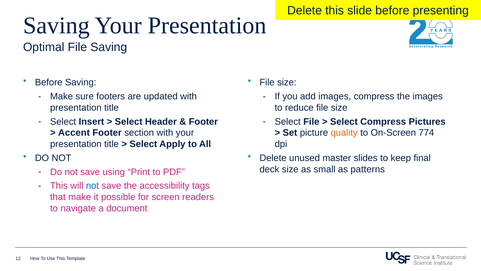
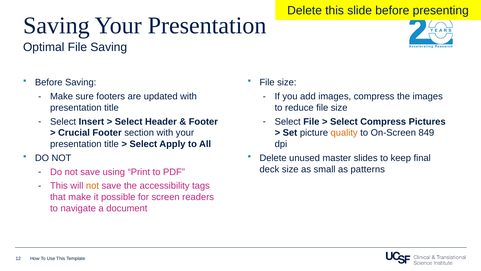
Accent: Accent -> Crucial
774: 774 -> 849
not at (92, 186) colour: blue -> orange
